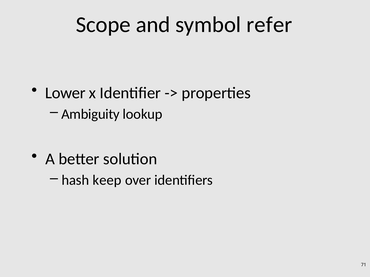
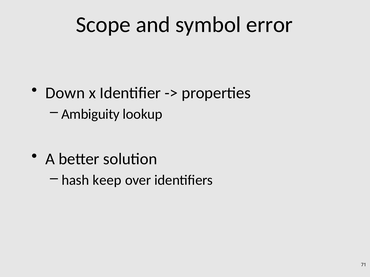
refer: refer -> error
Lower: Lower -> Down
